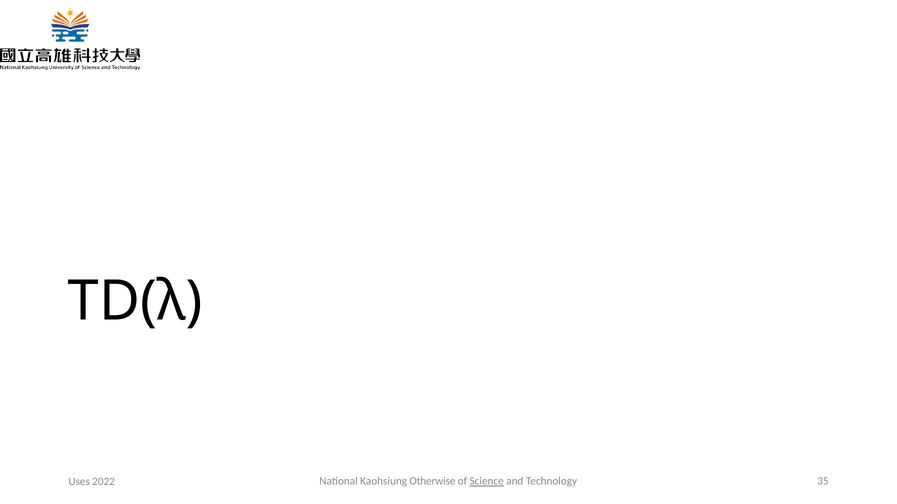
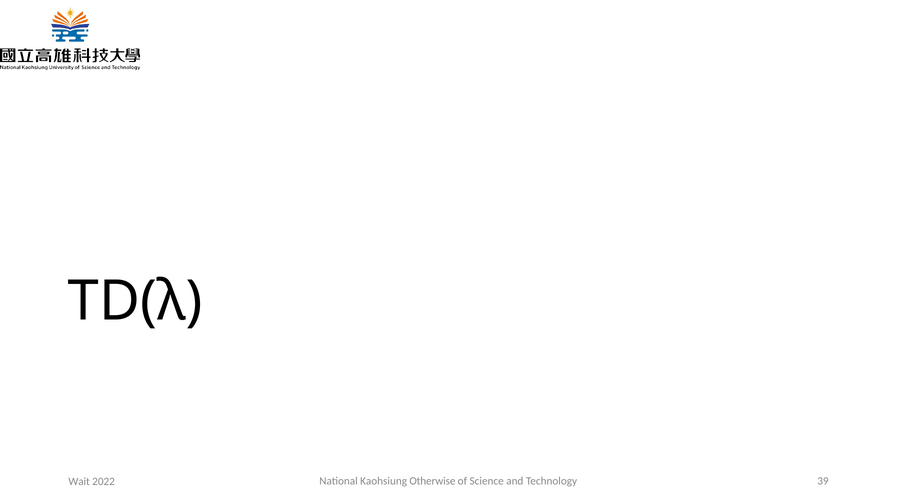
Science underline: present -> none
35: 35 -> 39
Uses: Uses -> Wait
